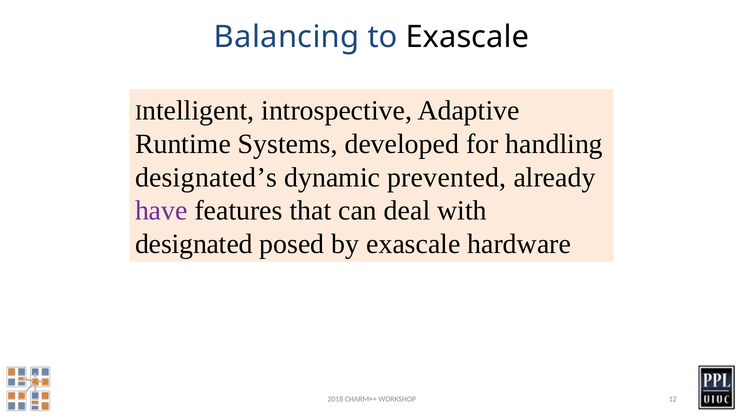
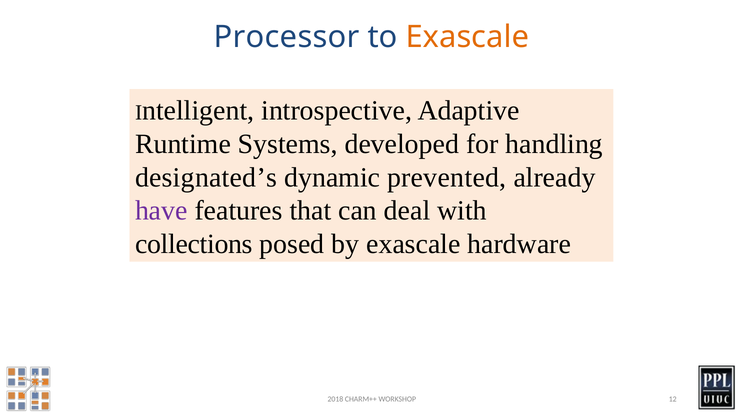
Balancing: Balancing -> Processor
Exascale at (467, 37) colour: black -> orange
designated: designated -> collections
